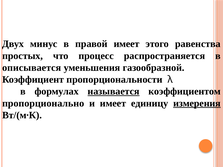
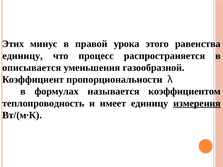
Двух: Двух -> Этих
правой имеет: имеет -> урока
простых at (23, 56): простых -> единицу
называется underline: present -> none
пропорционально: пропорционально -> теплопроводность
